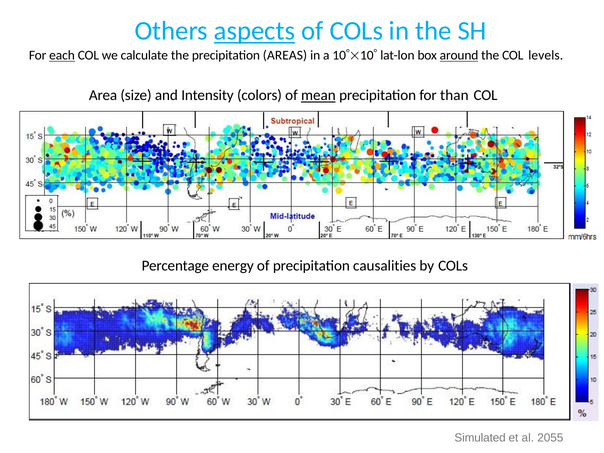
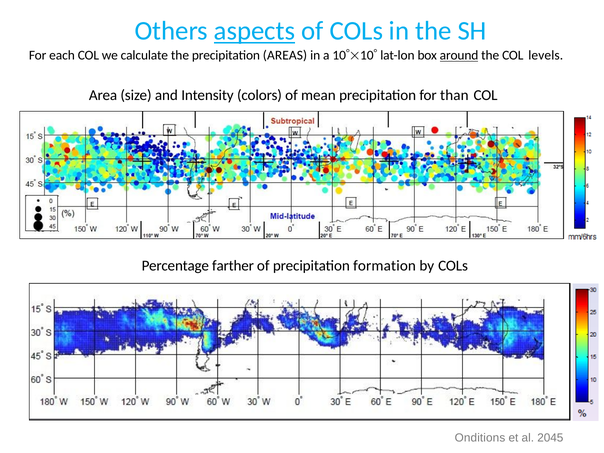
each underline: present -> none
mean underline: present -> none
energy: energy -> farther
causalities: causalities -> formation
Simulated: Simulated -> Onditions
2055: 2055 -> 2045
